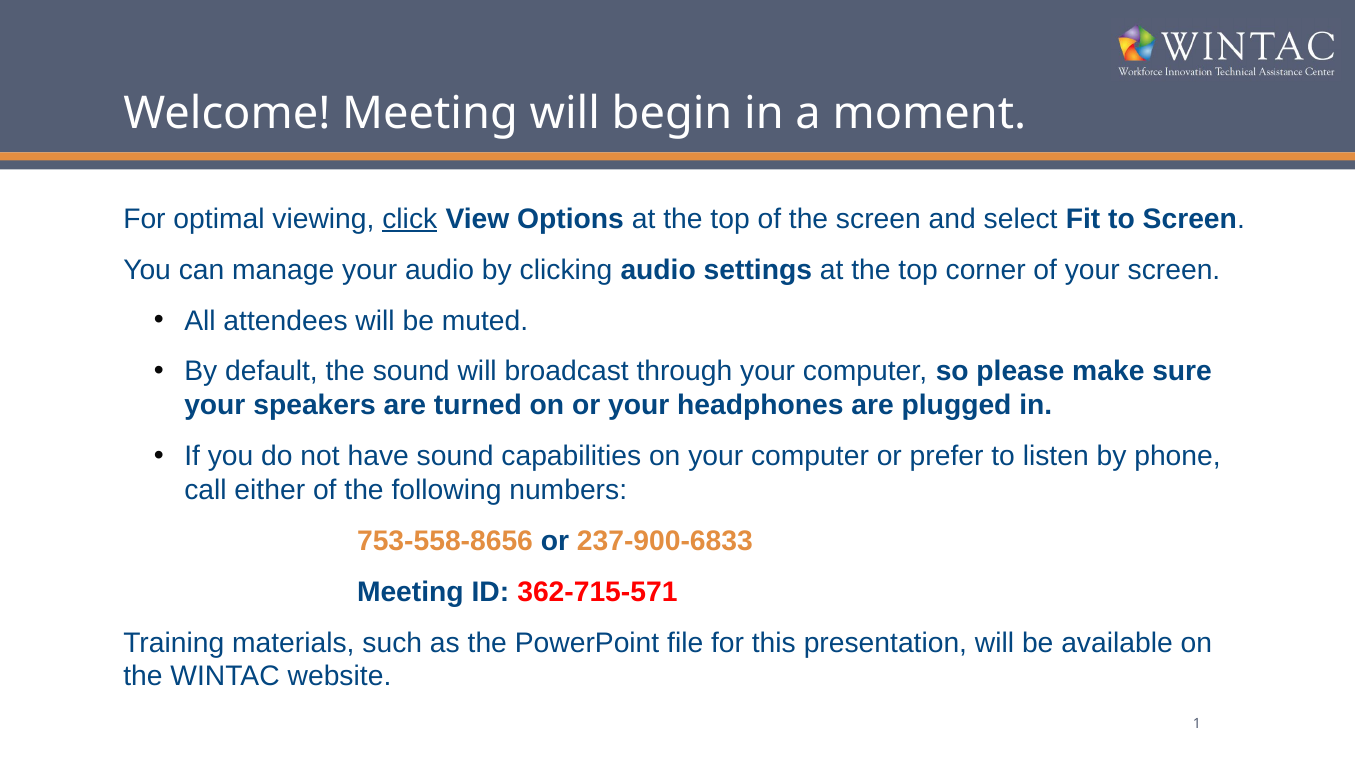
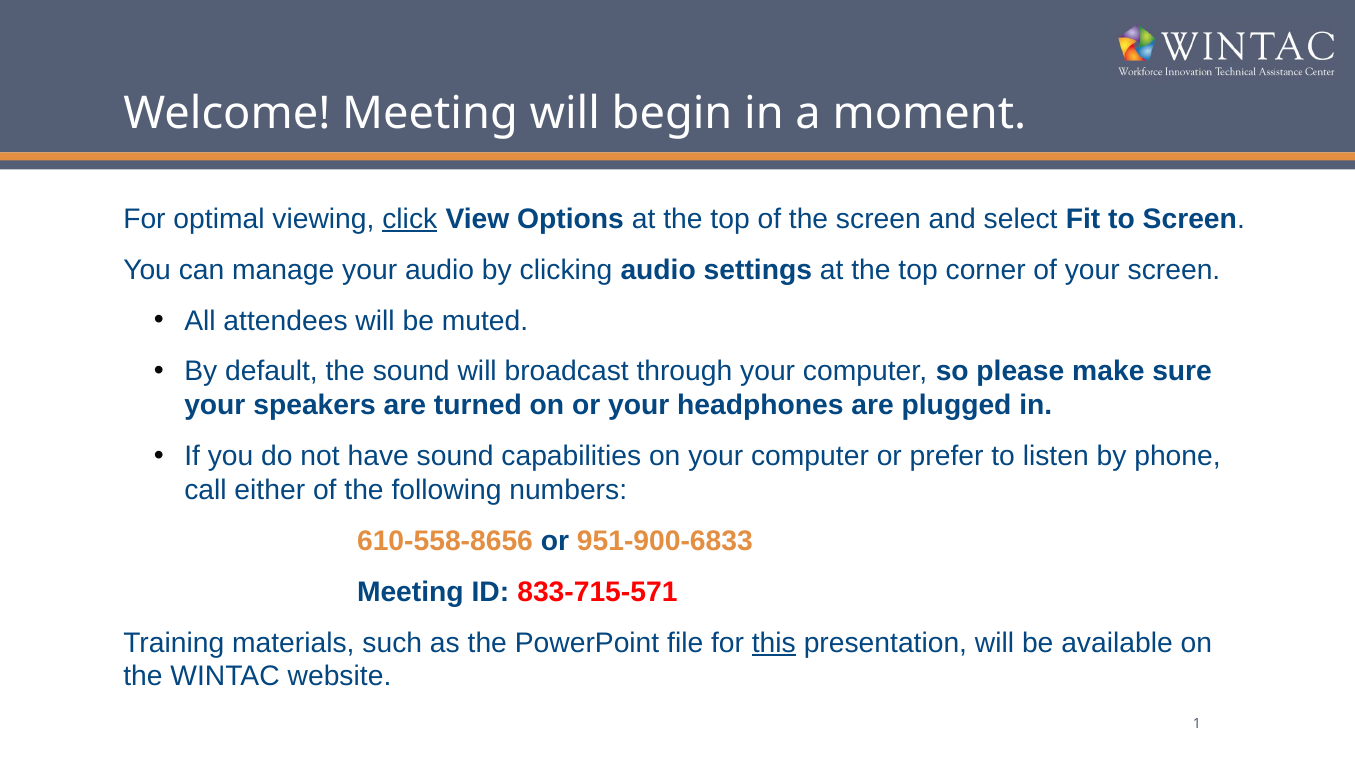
753-558-8656: 753-558-8656 -> 610-558-8656
237-900-6833: 237-900-6833 -> 951-900-6833
362-715-571: 362-715-571 -> 833-715-571
this underline: none -> present
